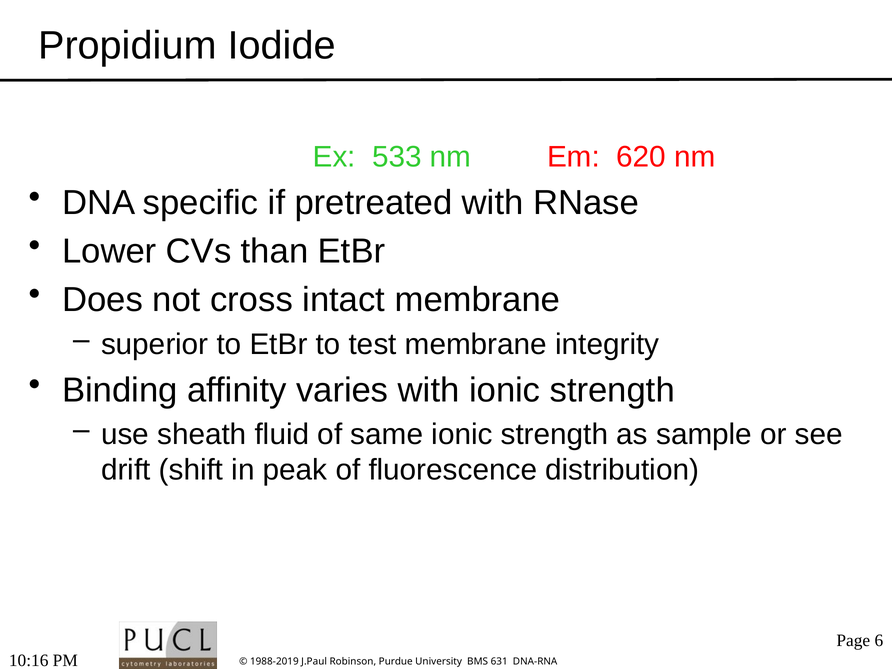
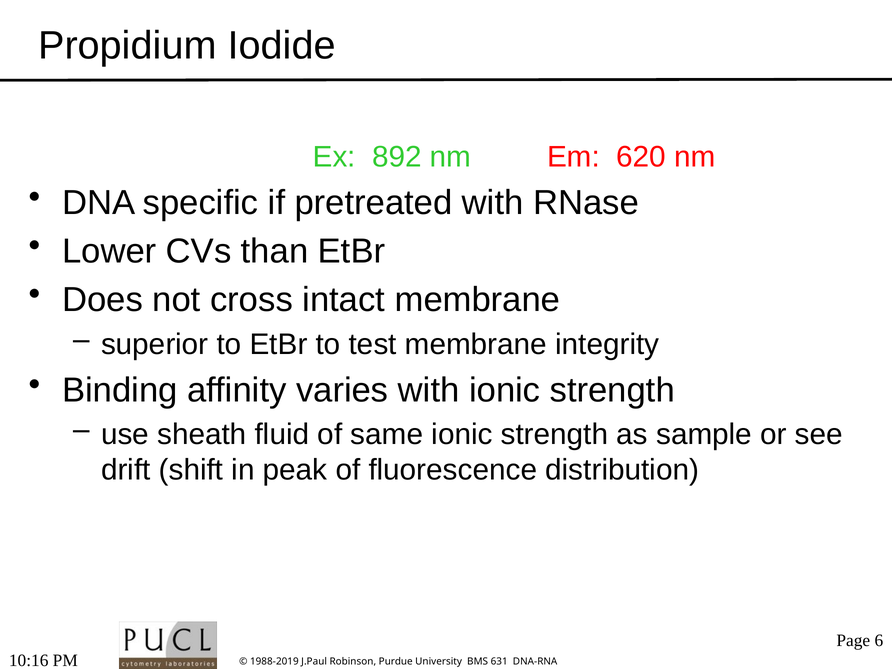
533: 533 -> 892
